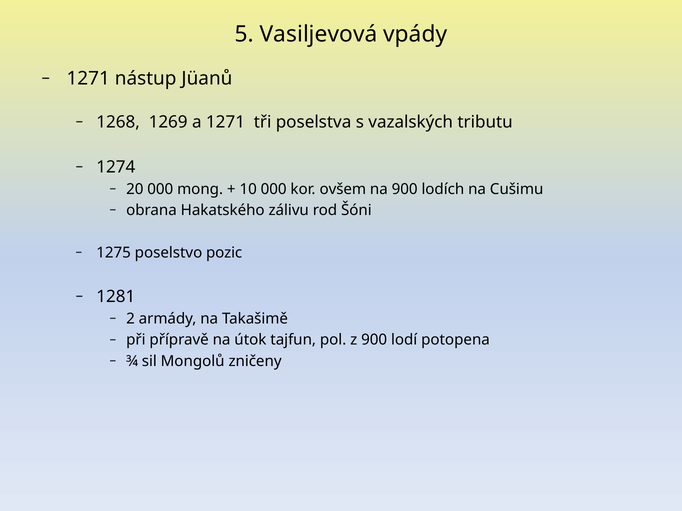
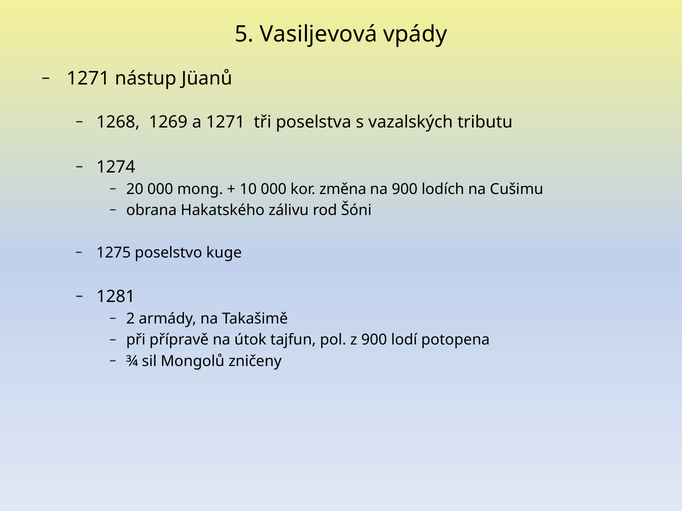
ovšem: ovšem -> změna
pozic: pozic -> kuge
